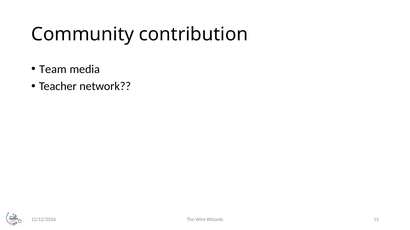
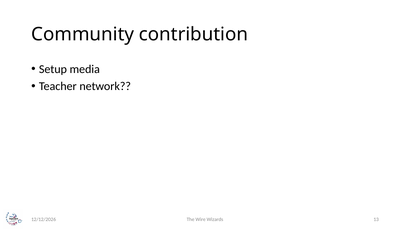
Team: Team -> Setup
